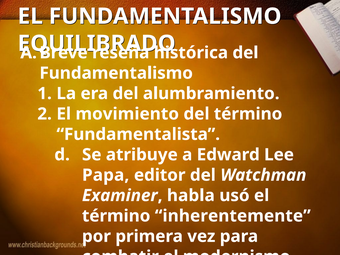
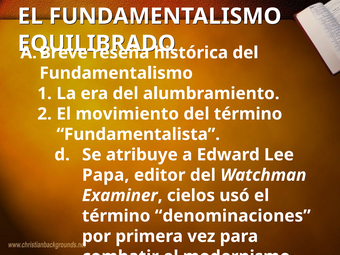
habla: habla -> cielos
inherentemente: inherentemente -> denominaciones
